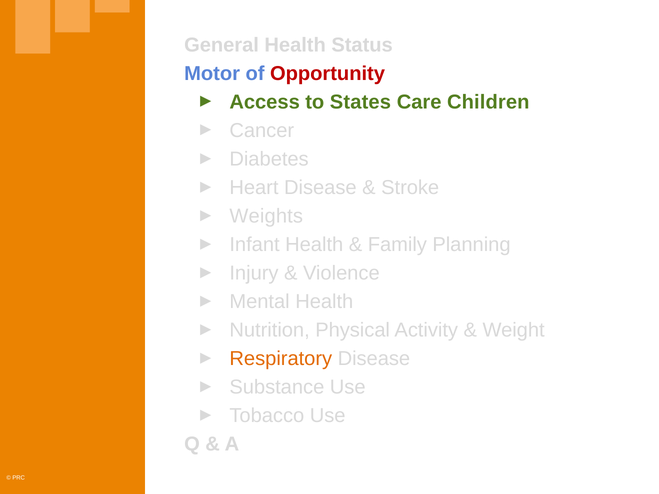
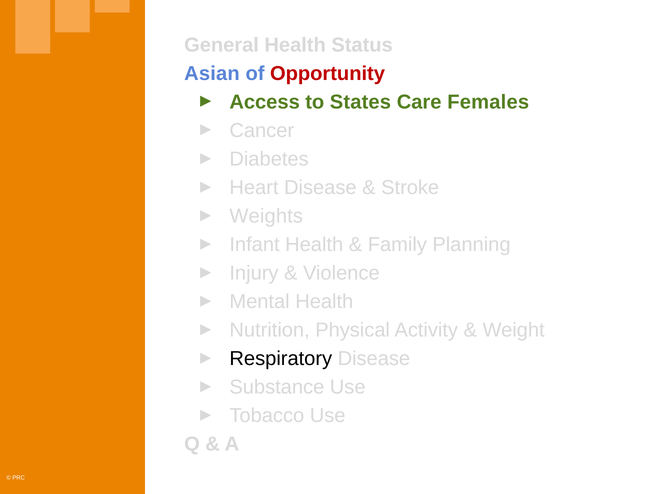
Motor: Motor -> Asian
Children: Children -> Females
Respiratory colour: orange -> black
